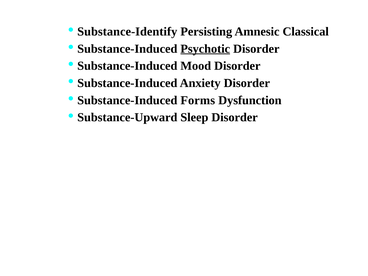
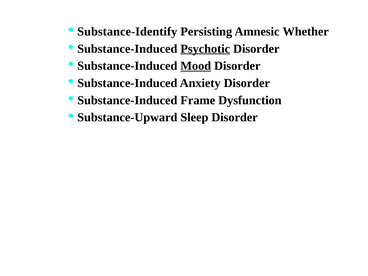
Classical: Classical -> Whether
Mood underline: none -> present
Forms: Forms -> Frame
